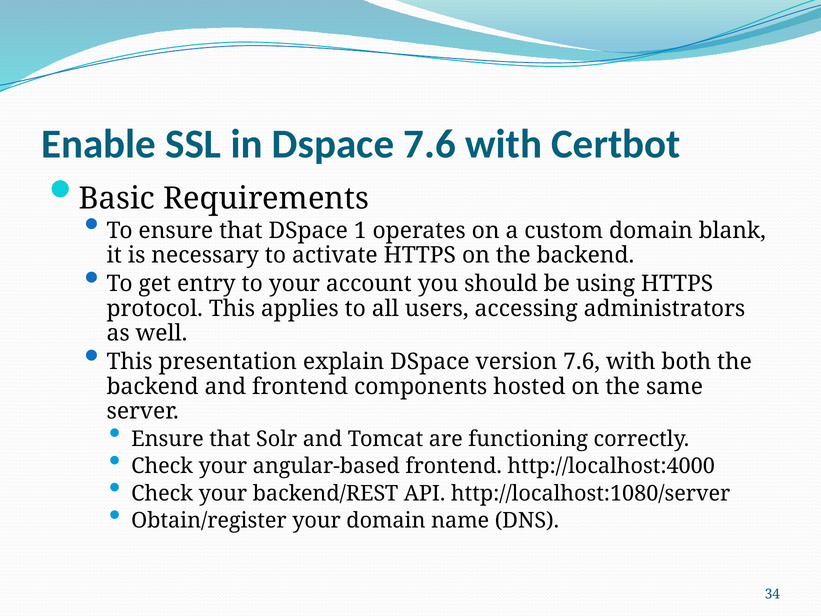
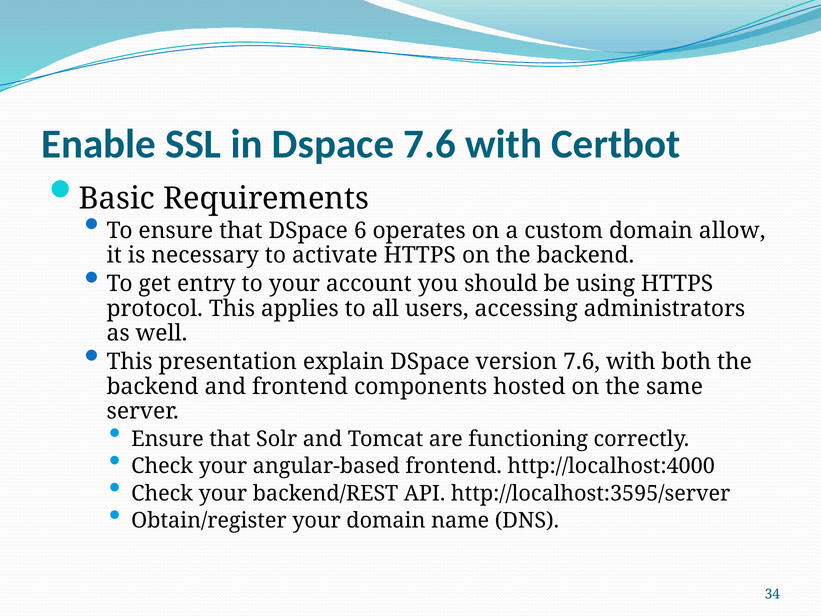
1: 1 -> 6
blank: blank -> allow
http://localhost:1080/server: http://localhost:1080/server -> http://localhost:3595/server
